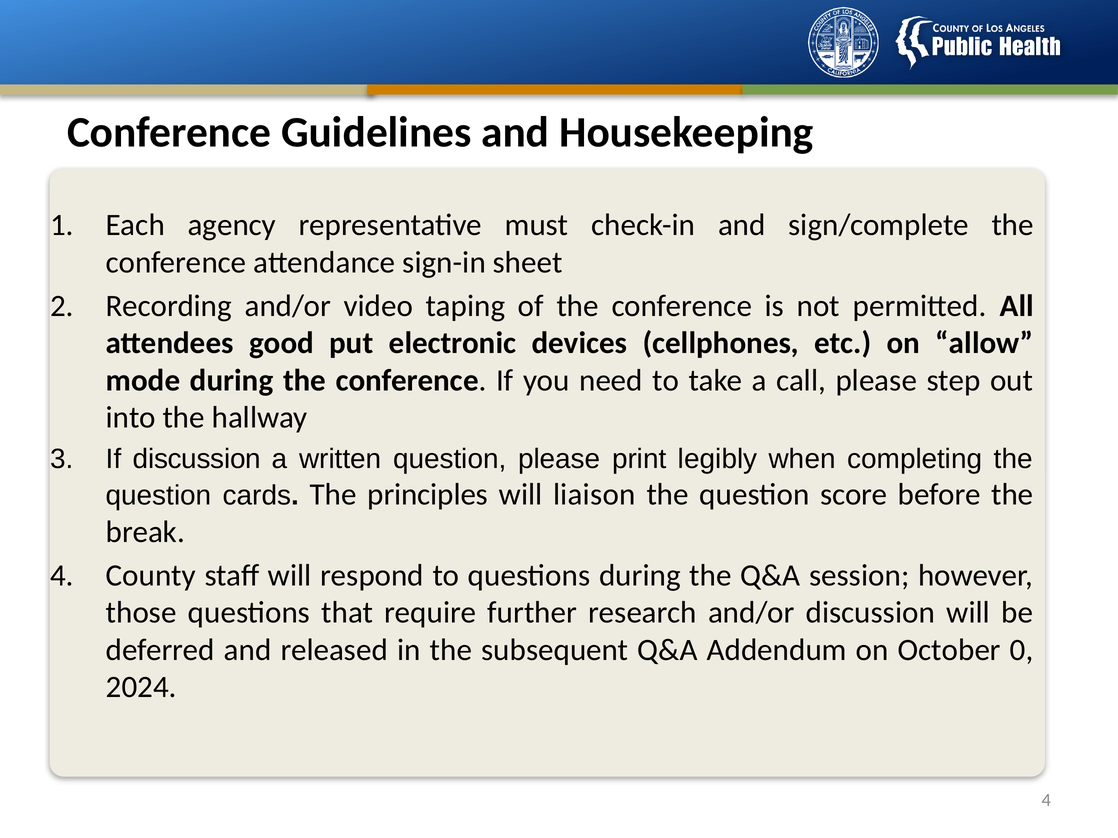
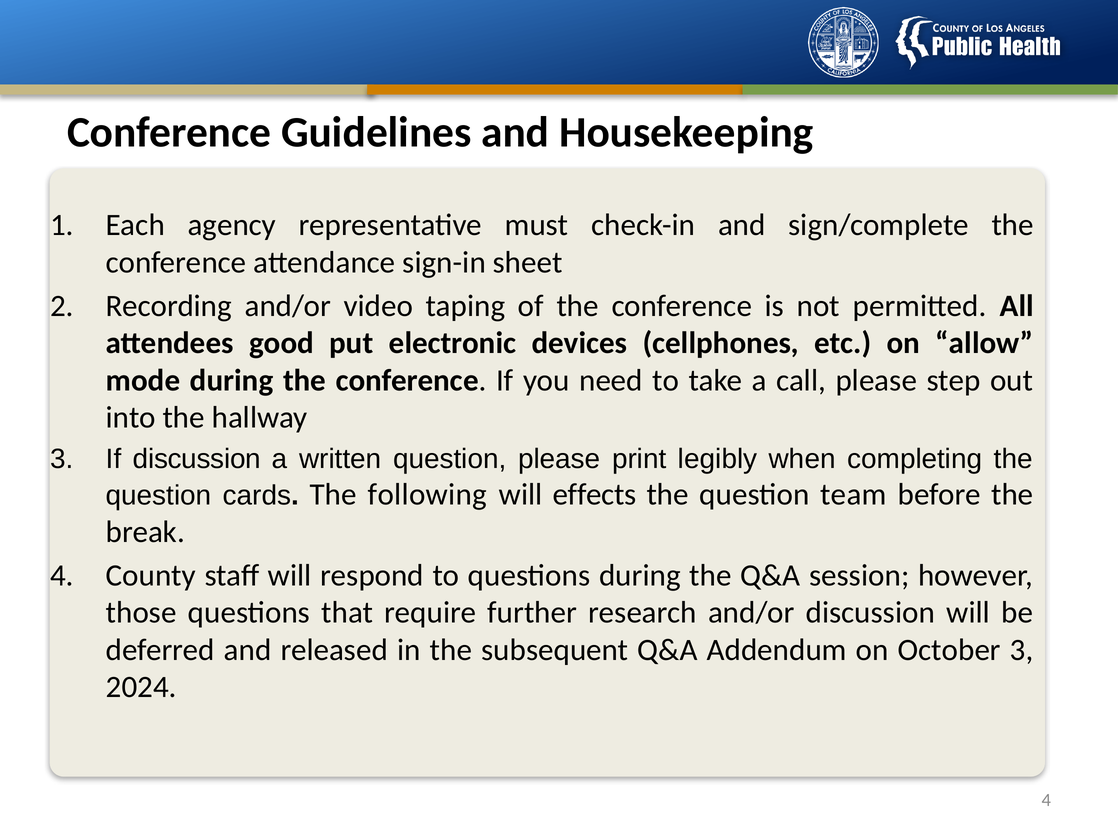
principles: principles -> following
liaison: liaison -> effects
score: score -> team
October 0: 0 -> 3
